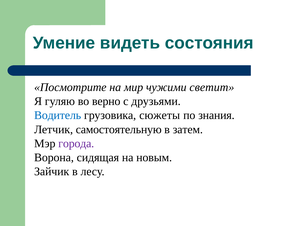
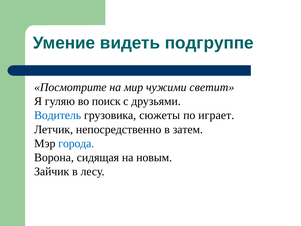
состояния: состояния -> подгруппе
верно: верно -> поиск
знания: знания -> играет
самостоятельную: самостоятельную -> непосредственно
города colour: purple -> blue
